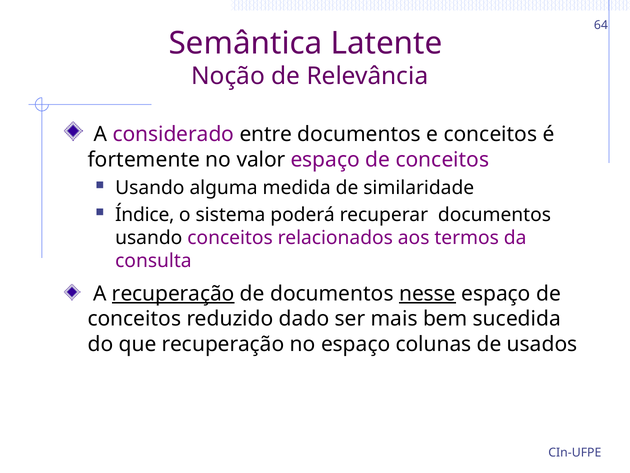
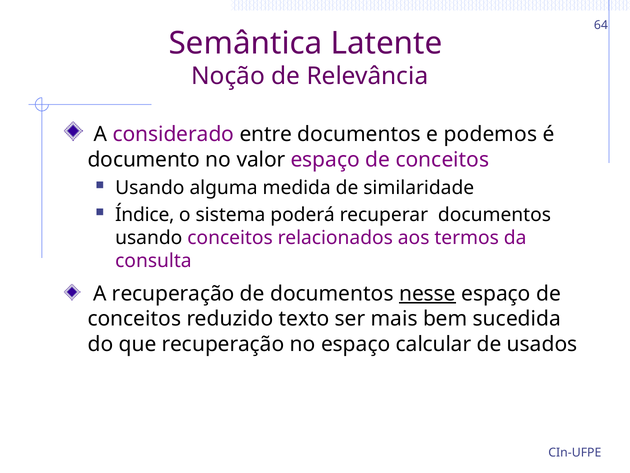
e conceitos: conceitos -> podemos
fortemente: fortemente -> documento
recuperação at (173, 294) underline: present -> none
dado: dado -> texto
colunas: colunas -> calcular
